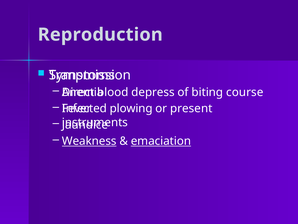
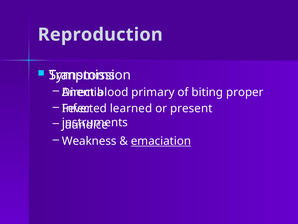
depress: depress -> primary
course: course -> proper
plowing: plowing -> learned
Weakness underline: present -> none
